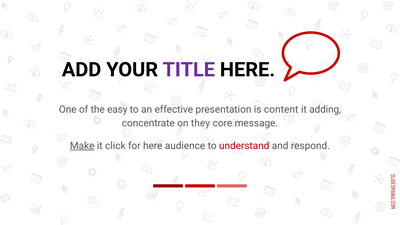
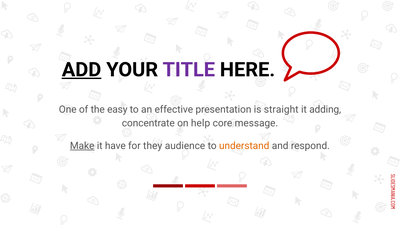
ADD underline: none -> present
content: content -> straight
they: they -> help
click: click -> have
for here: here -> they
understand colour: red -> orange
